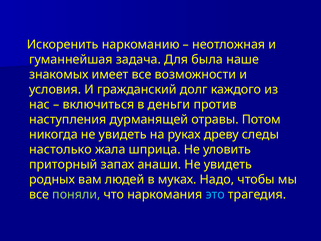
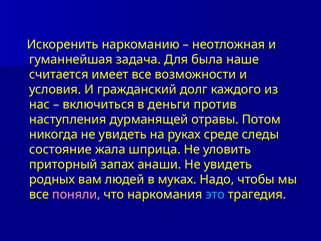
знакомых: знакомых -> считается
древу: древу -> среде
настолько: настолько -> состояние
поняли colour: light green -> pink
